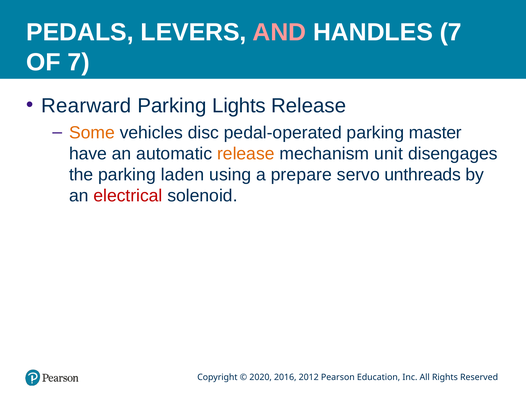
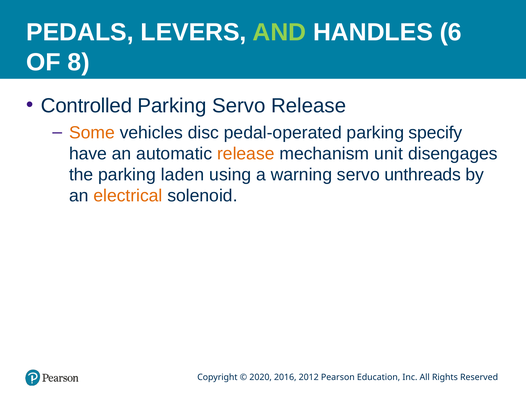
AND colour: pink -> light green
HANDLES 7: 7 -> 6
OF 7: 7 -> 8
Rearward: Rearward -> Controlled
Parking Lights: Lights -> Servo
master: master -> specify
prepare: prepare -> warning
electrical colour: red -> orange
